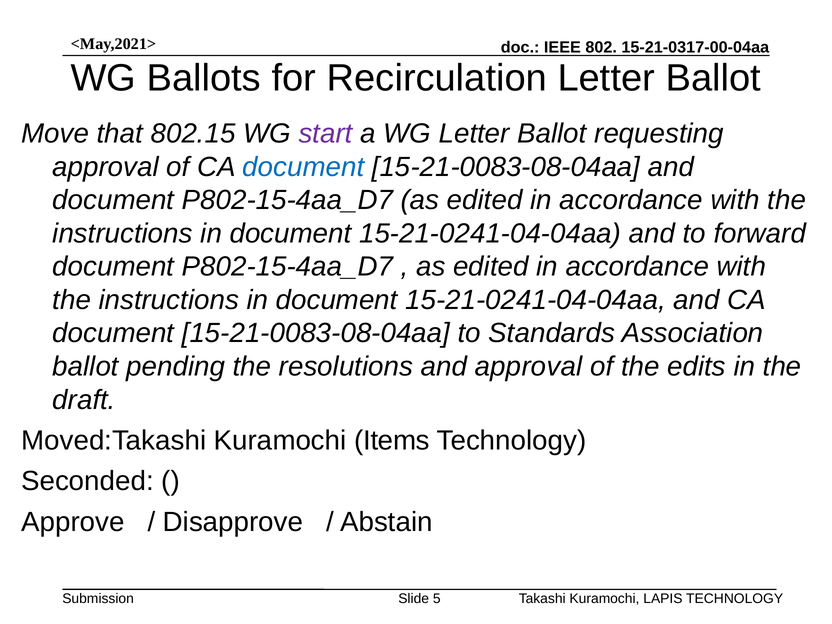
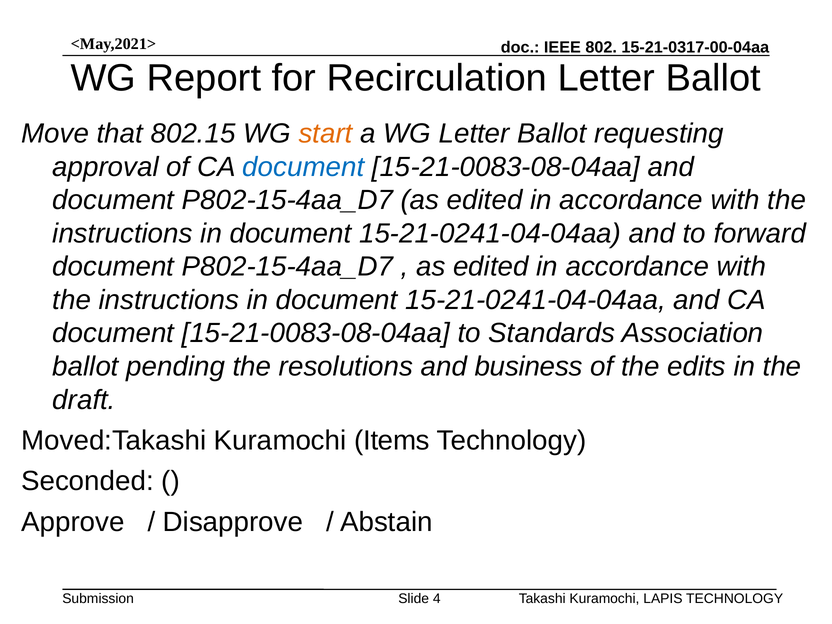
Ballots: Ballots -> Report
start colour: purple -> orange
and approval: approval -> business
5: 5 -> 4
